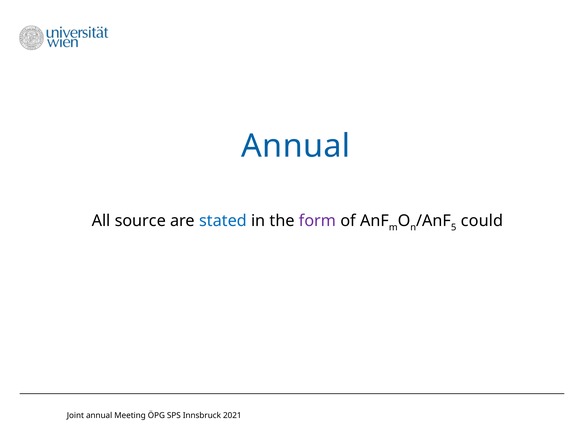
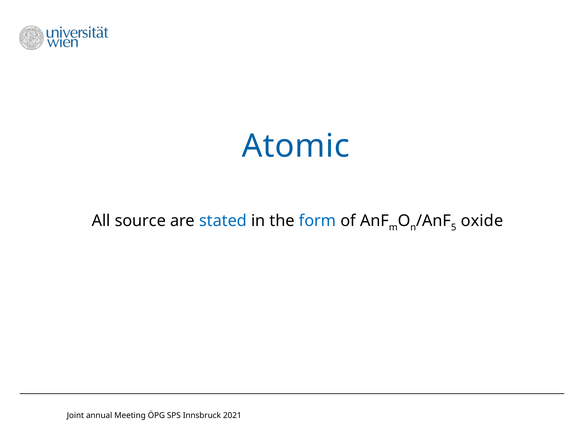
Annual at (296, 146): Annual -> Atomic
form colour: purple -> blue
could: could -> oxide
